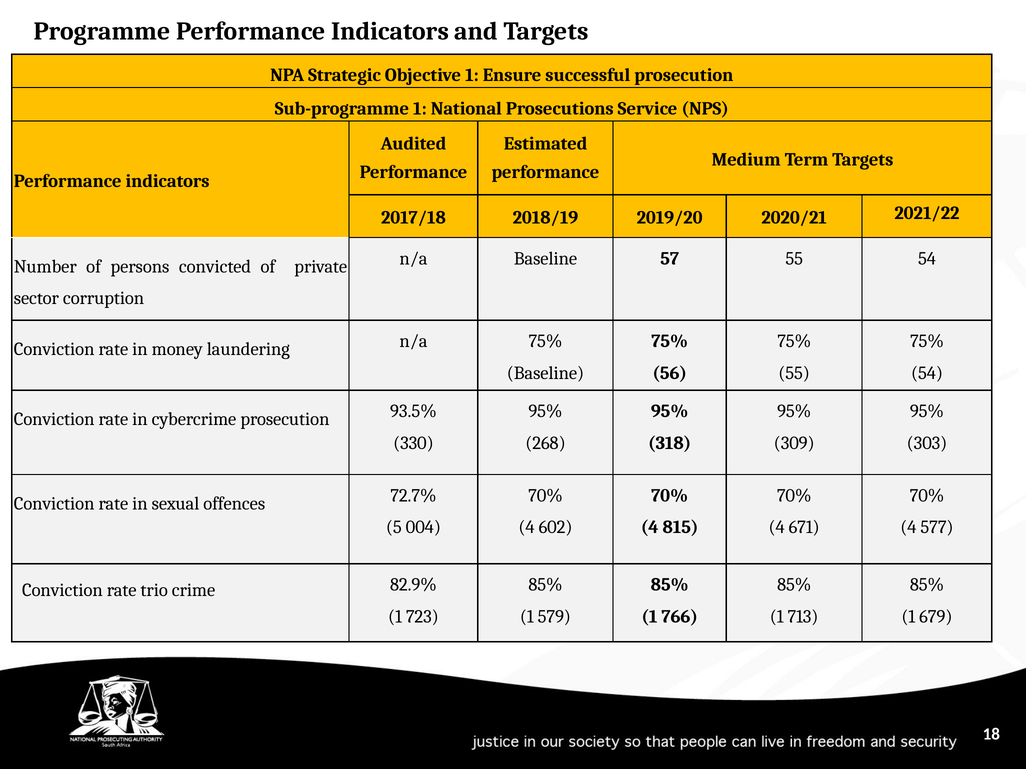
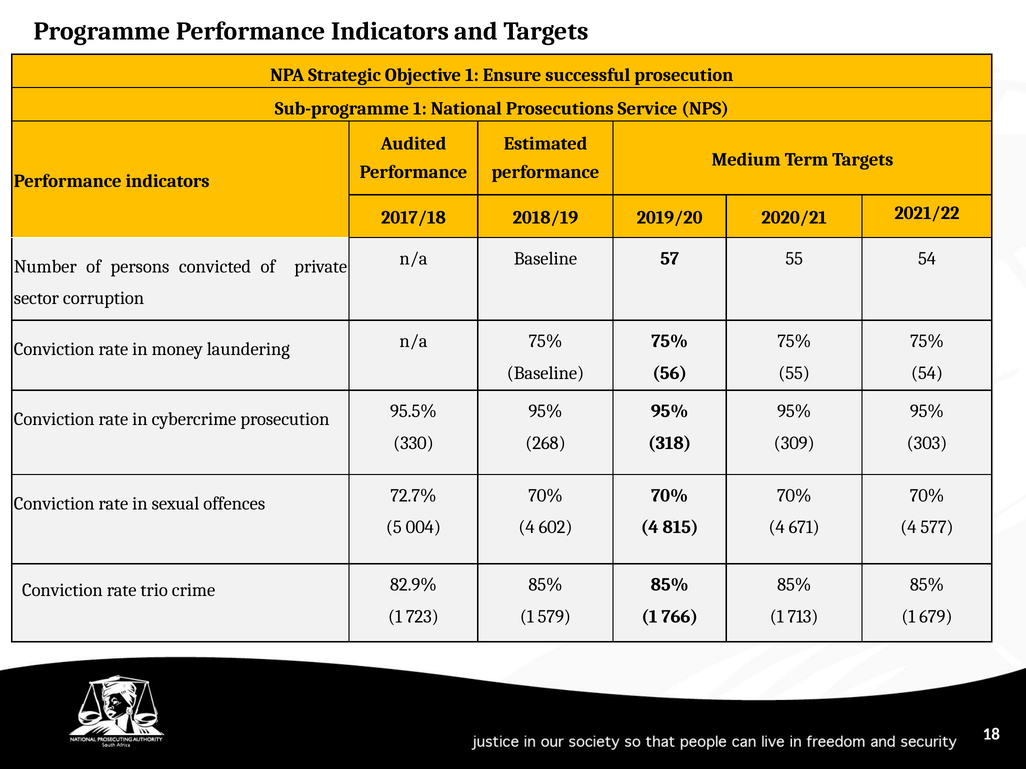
93.5%: 93.5% -> 95.5%
